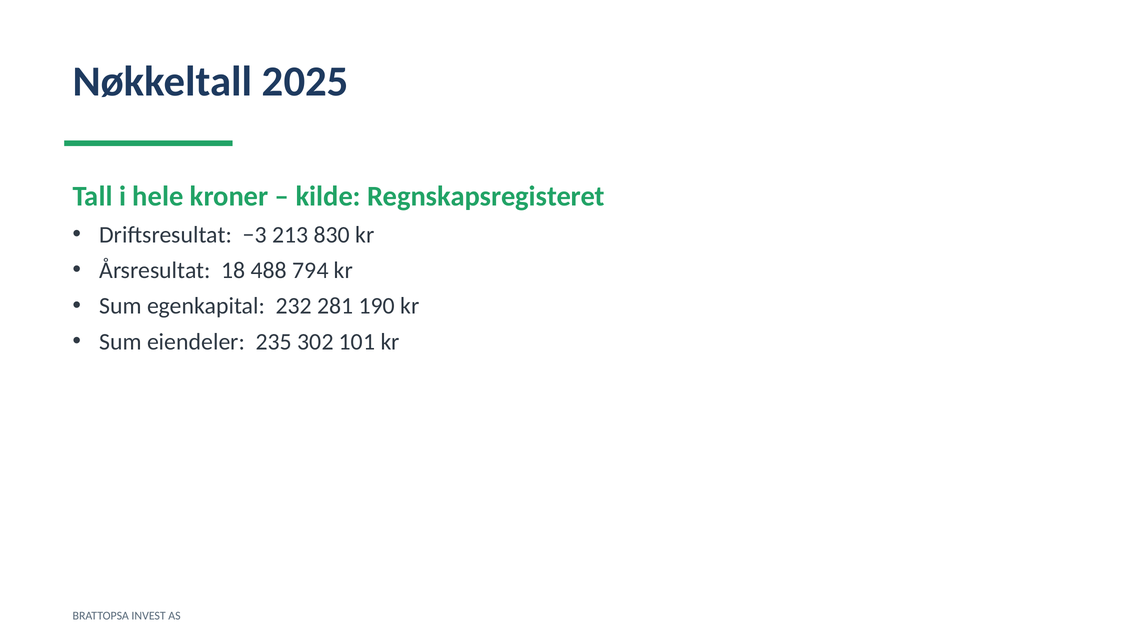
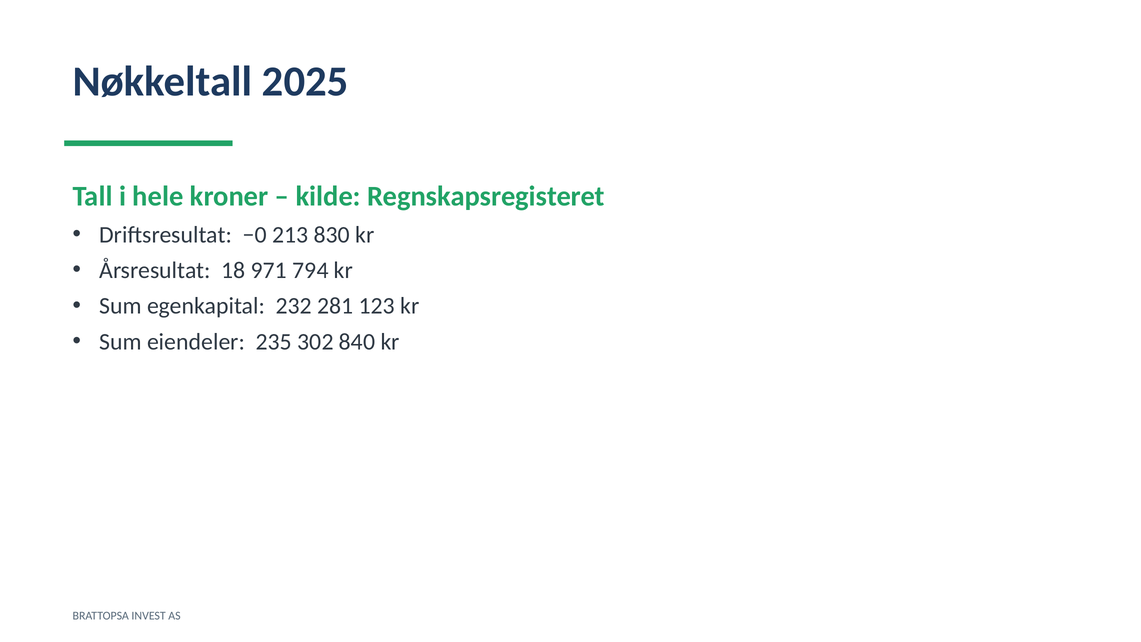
−3: −3 -> −0
488: 488 -> 971
190: 190 -> 123
101: 101 -> 840
